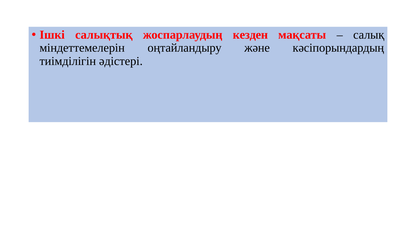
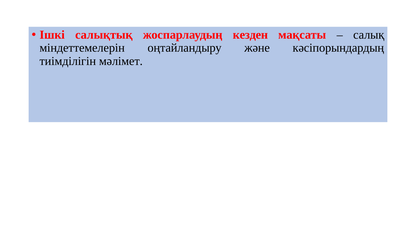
әдістері: әдістері -> мәлімет
